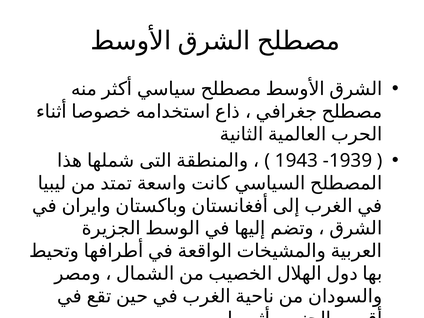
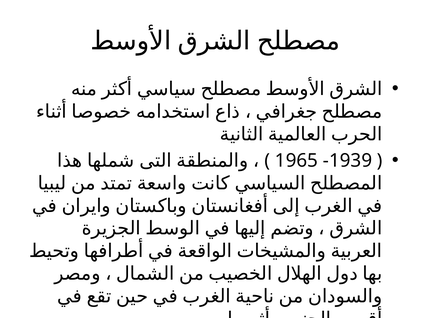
1943: 1943 -> 1965
